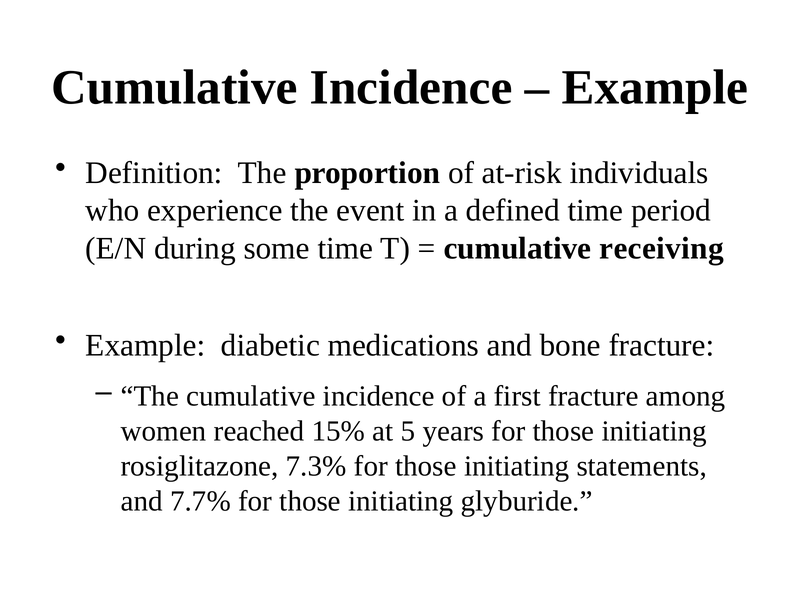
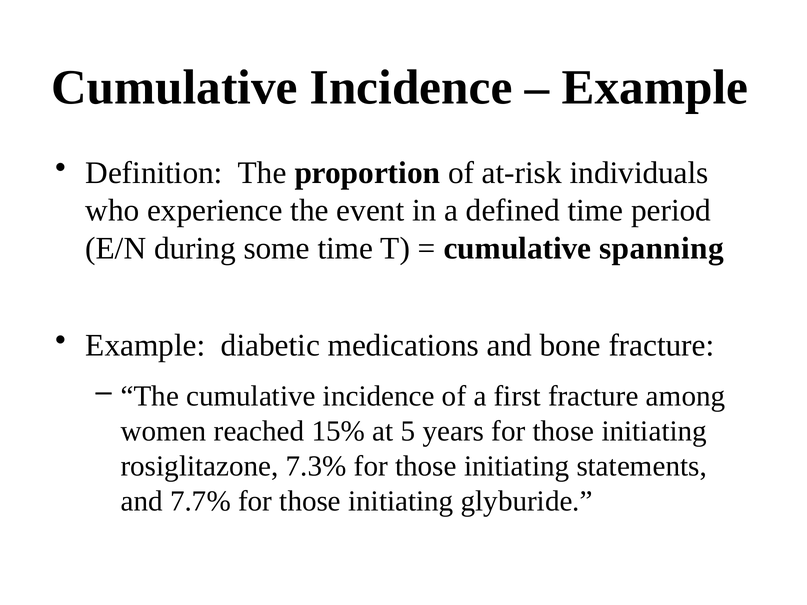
receiving: receiving -> spanning
